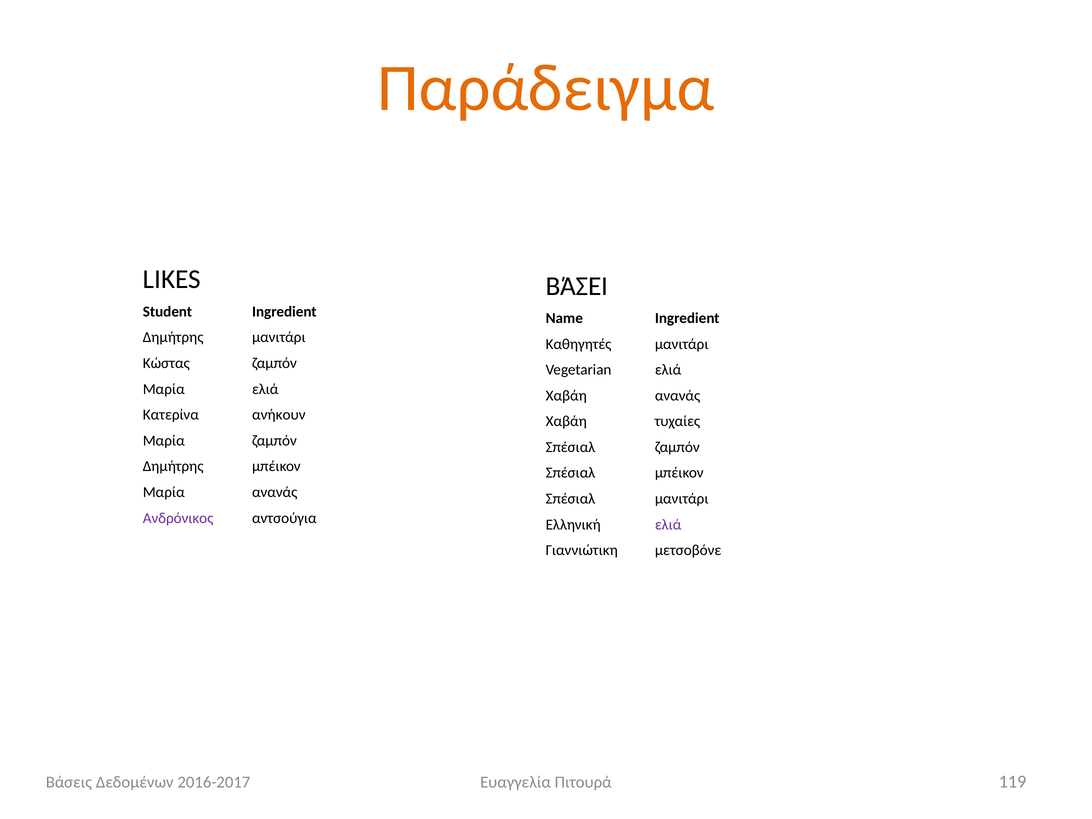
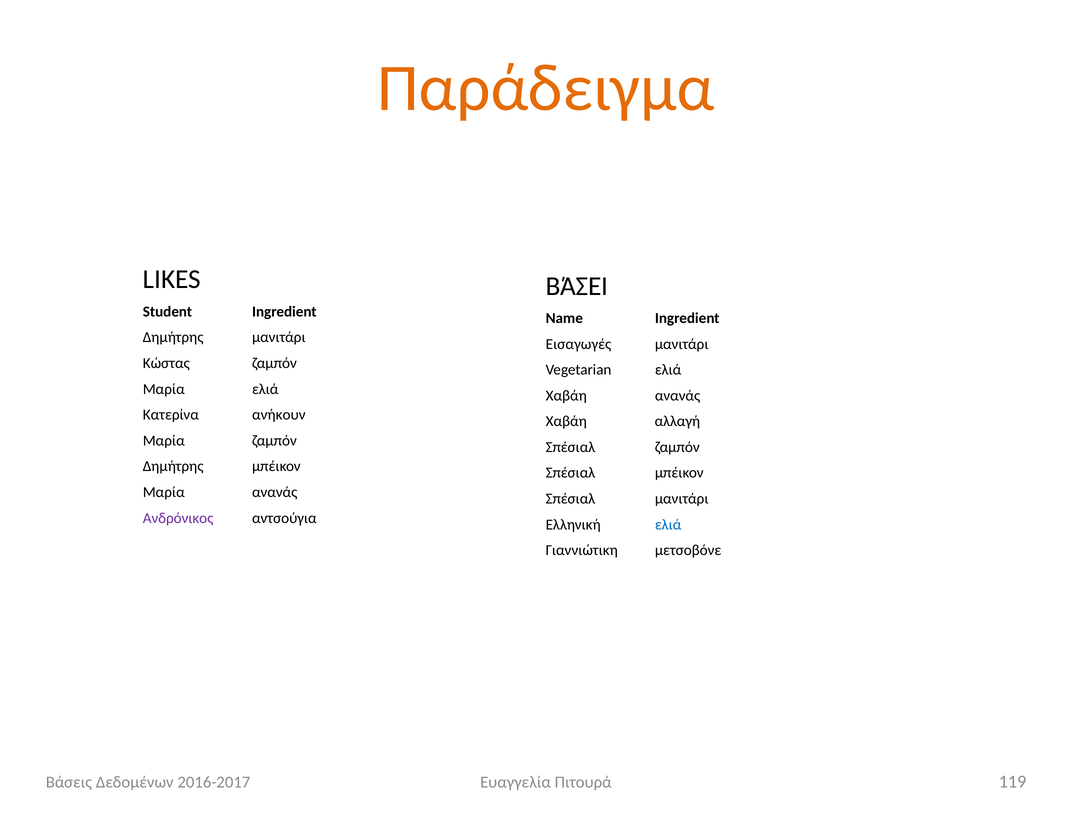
Καθηγητές: Καθηγητές -> Εισαγωγές
τυχαίες: τυχαίες -> αλλαγή
ελιά at (668, 525) colour: purple -> blue
